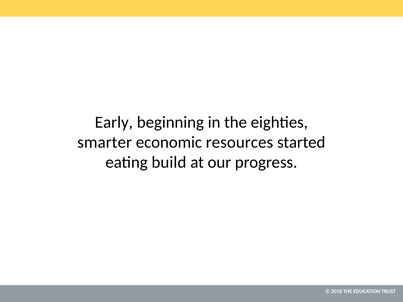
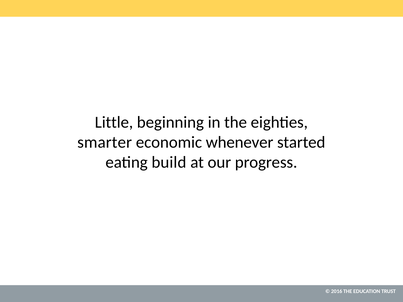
Early: Early -> Little
resources: resources -> whenever
